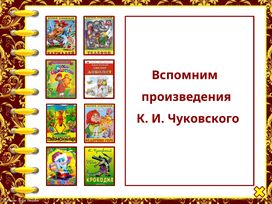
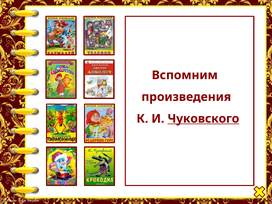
Чуковского at (203, 119) underline: none -> present
